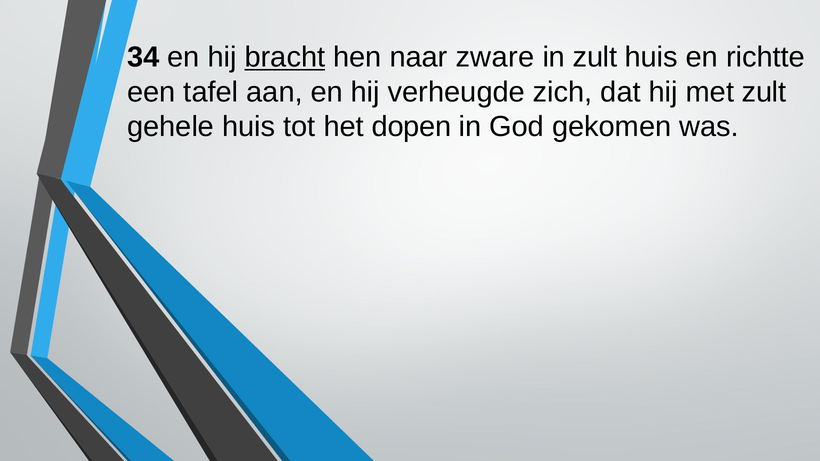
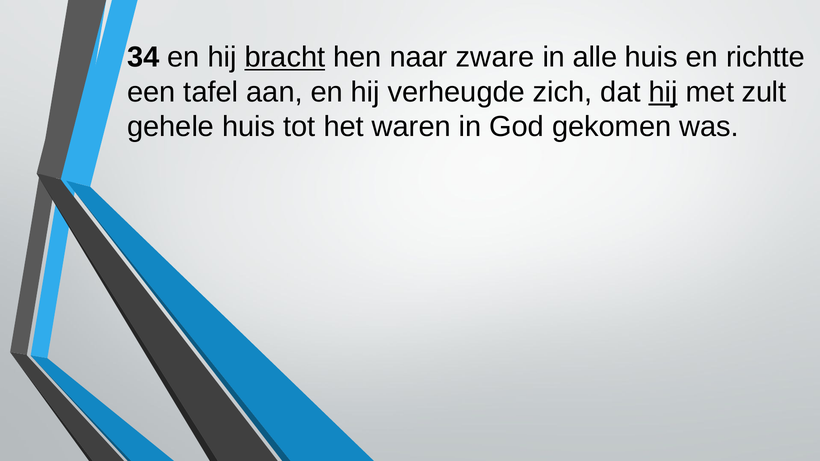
in zult: zult -> alle
hij at (663, 92) underline: none -> present
dopen: dopen -> waren
